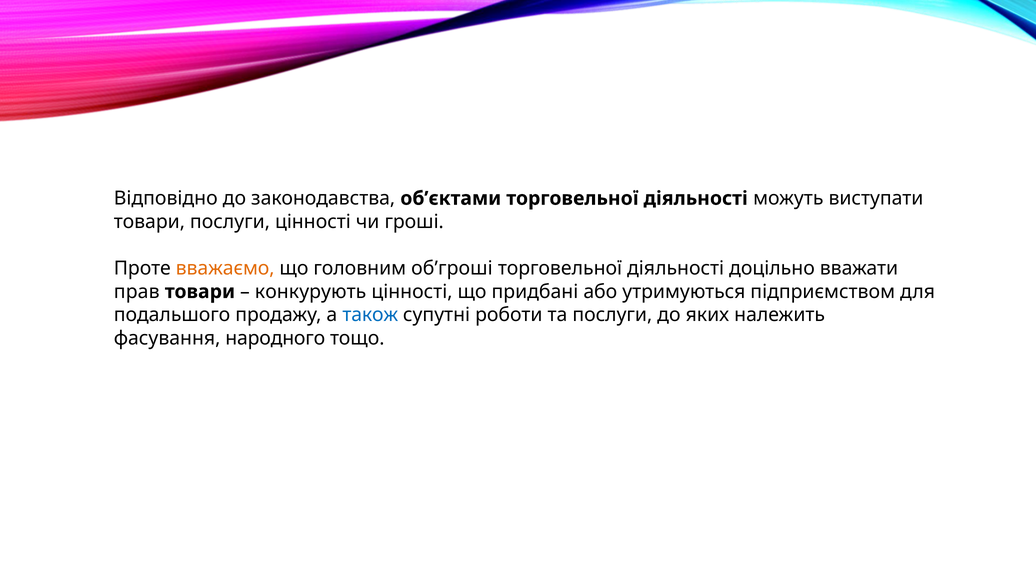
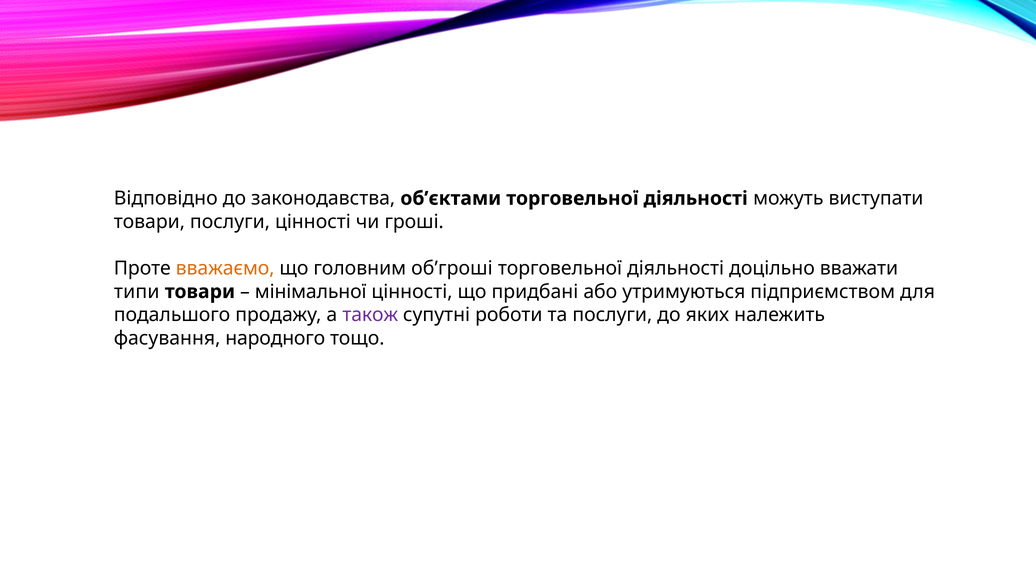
прав: прав -> типи
конкурують: конкурують -> мінімальної
також colour: blue -> purple
